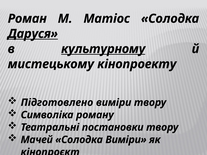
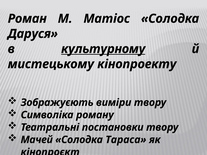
Даруся underline: present -> none
Підготовлено: Підготовлено -> Зображуєють
Солодка Виміри: Виміри -> Тараса
